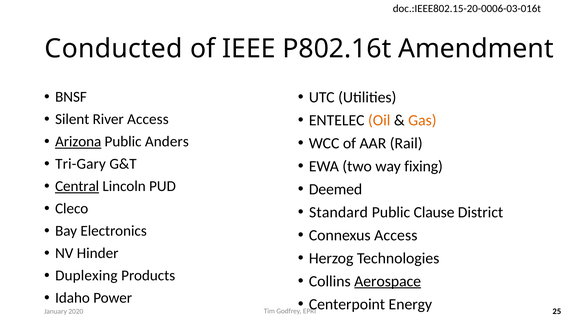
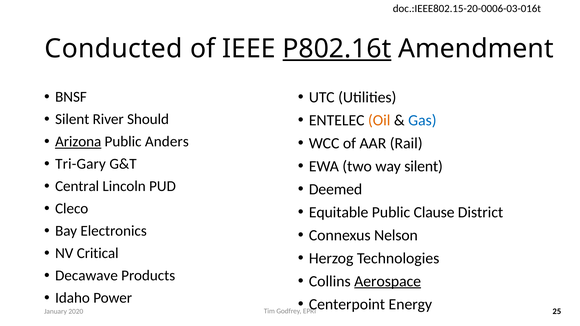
P802.16t underline: none -> present
River Access: Access -> Should
Gas colour: orange -> blue
way fixing: fixing -> silent
Central underline: present -> none
Standard: Standard -> Equitable
Connexus Access: Access -> Nelson
Hinder: Hinder -> Critical
Duplexing: Duplexing -> Decawave
